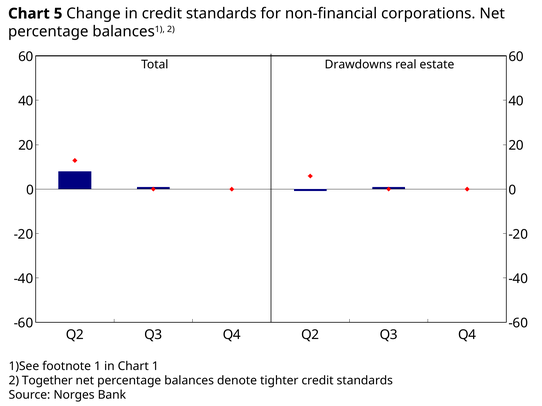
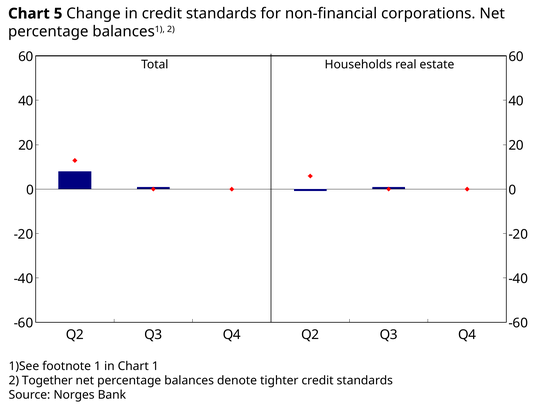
Drawdowns: Drawdowns -> Households
